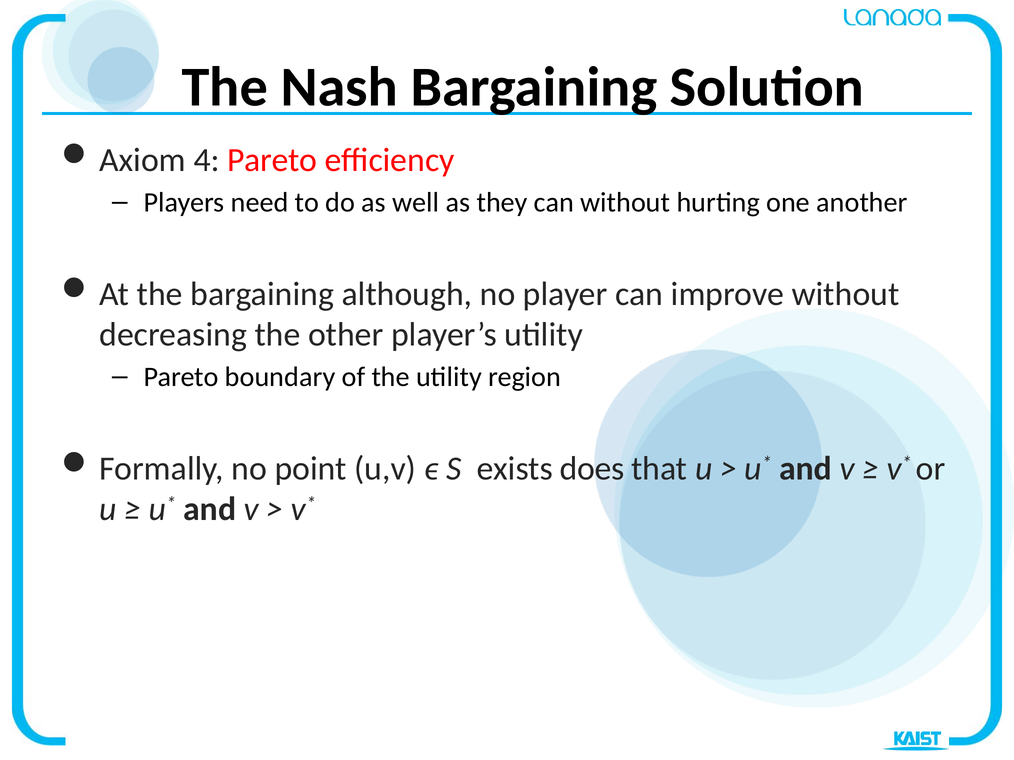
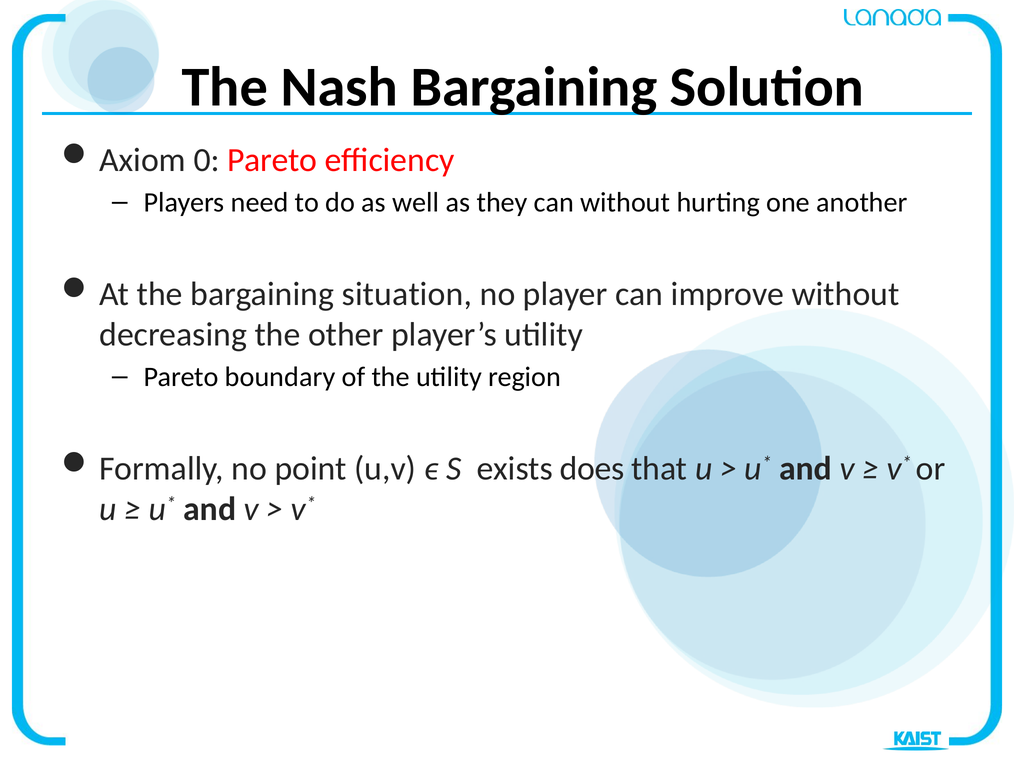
4: 4 -> 0
although: although -> situation
